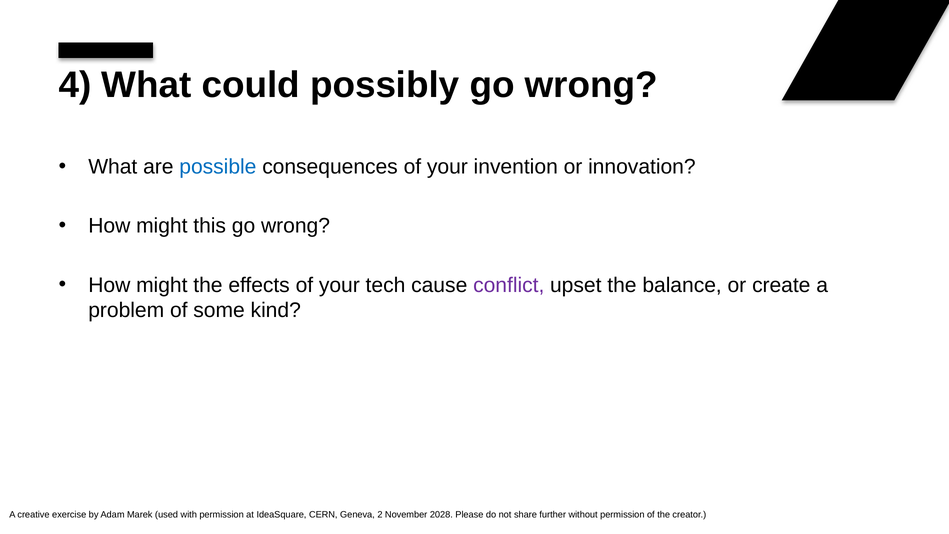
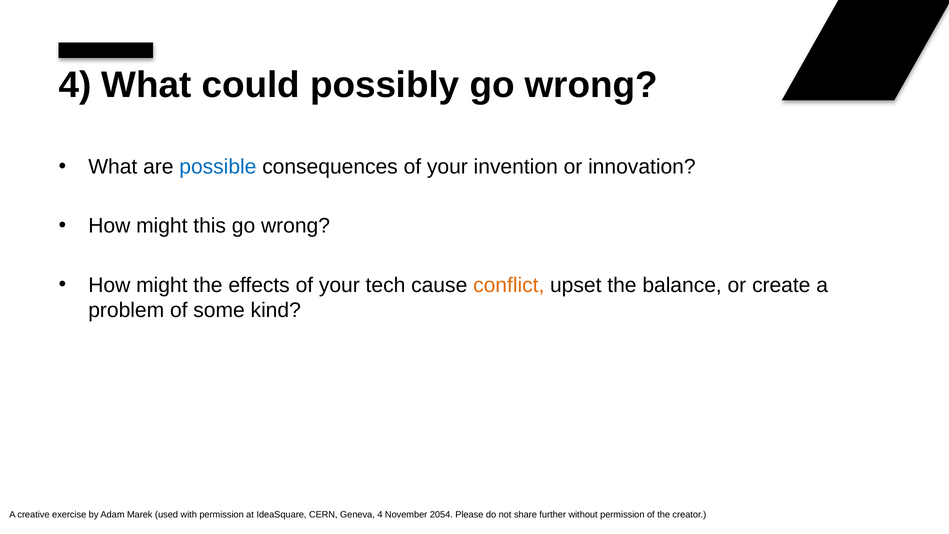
conflict colour: purple -> orange
Geneva 2: 2 -> 4
2028: 2028 -> 2054
